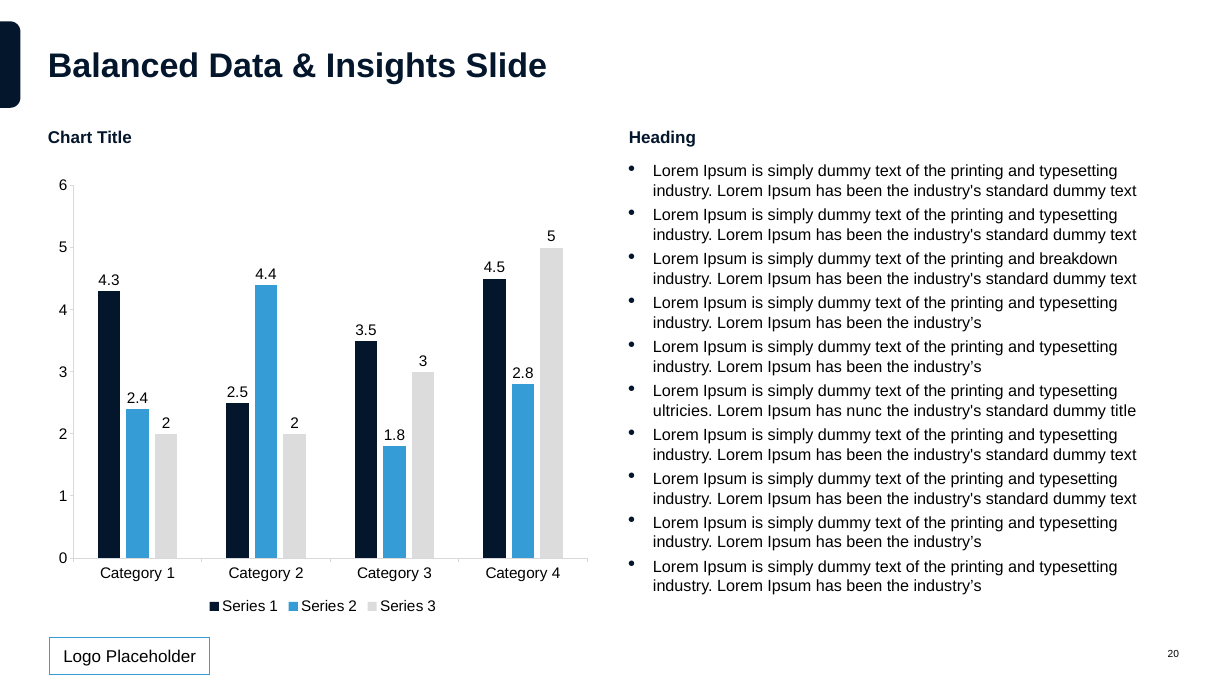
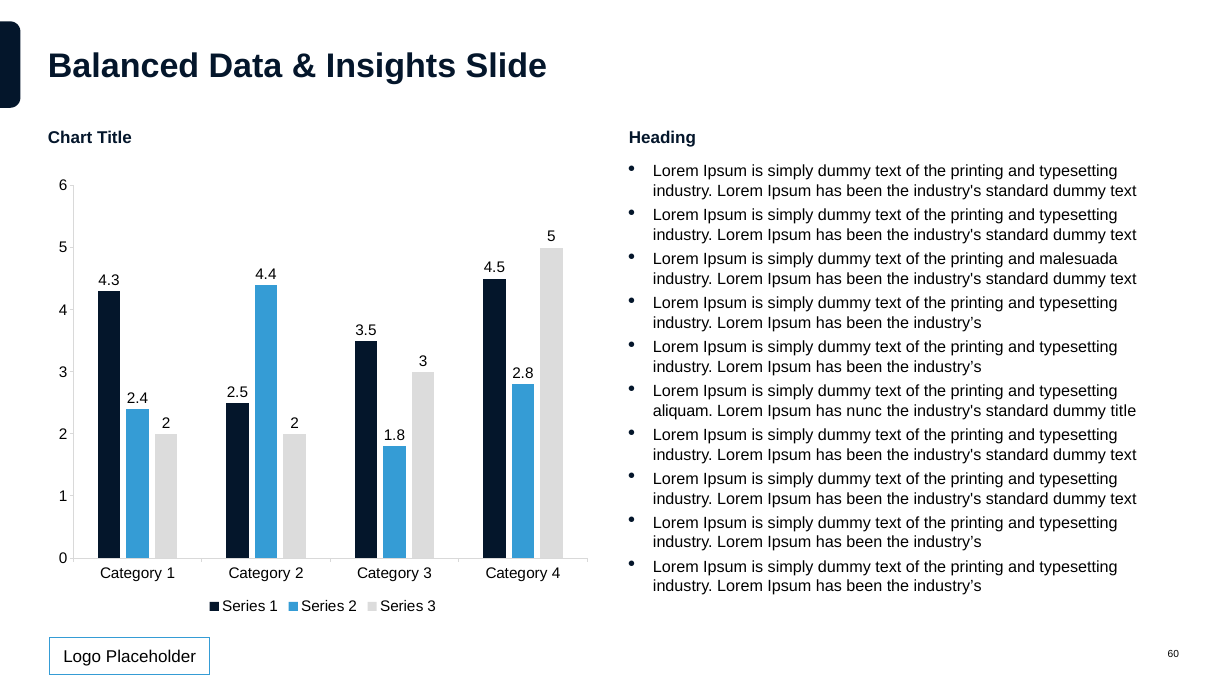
breakdown: breakdown -> malesuada
ultricies: ultricies -> aliquam
20: 20 -> 60
